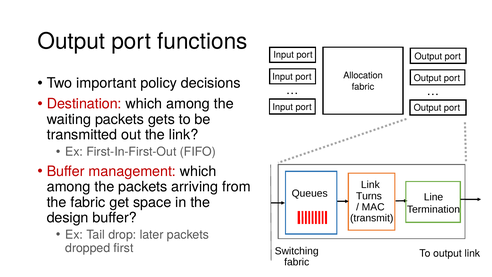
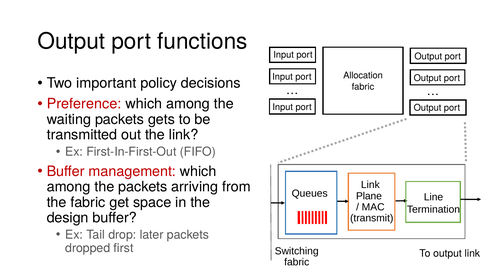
Destination: Destination -> Preference
Turns: Turns -> Plane
